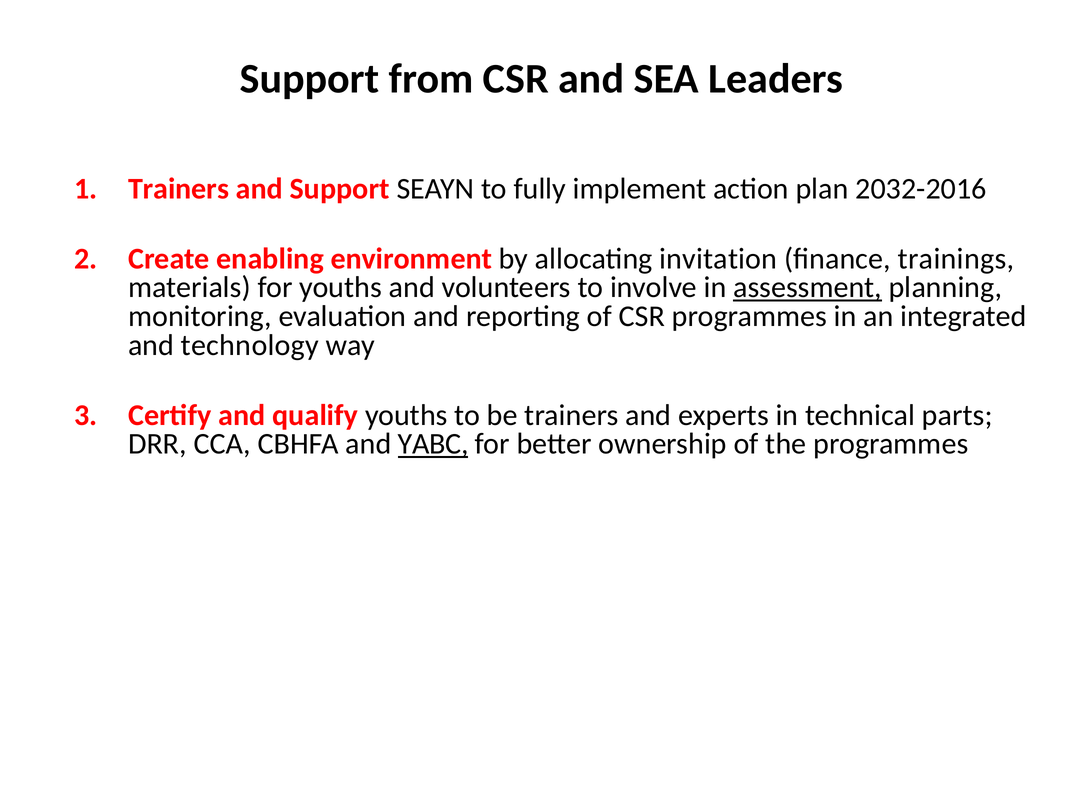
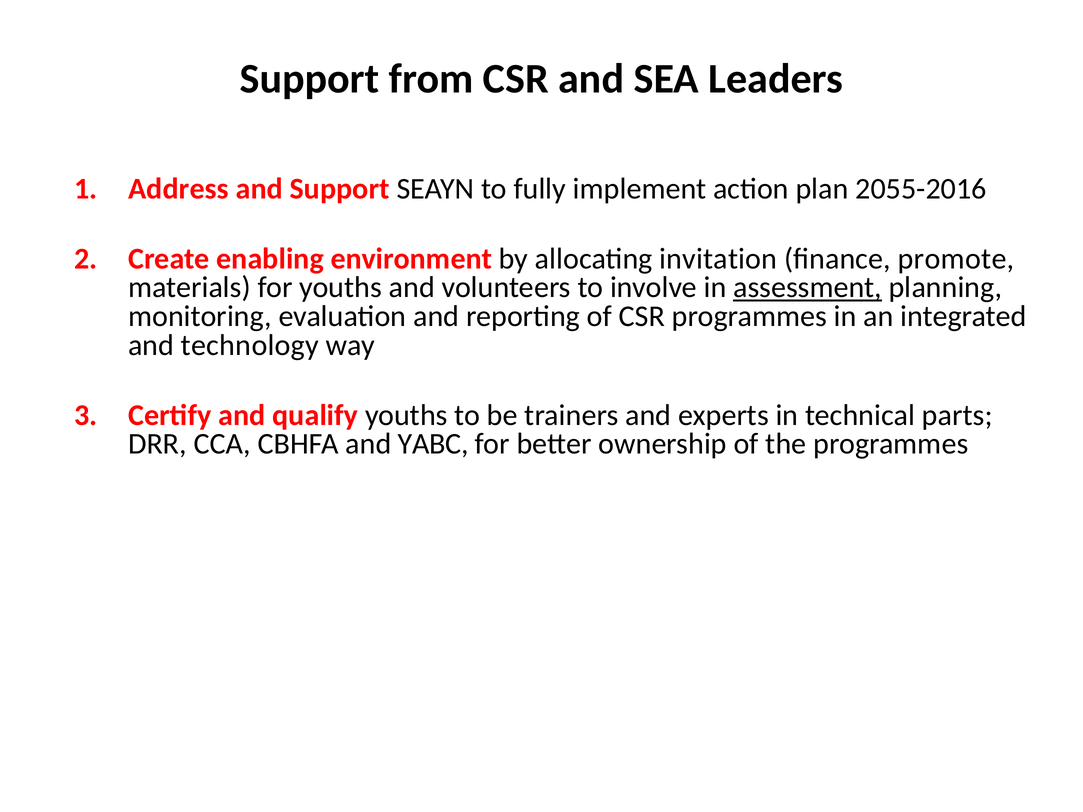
Trainers at (179, 189): Trainers -> Address
2032-2016: 2032-2016 -> 2055-2016
trainings: trainings -> promote
YABC underline: present -> none
